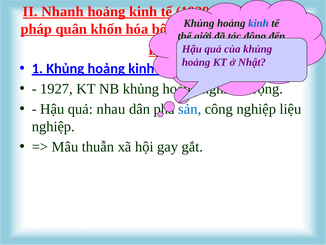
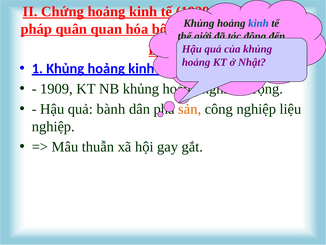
Nhanh: Nhanh -> Chứng
khốn: khốn -> quan
1927: 1927 -> 1909
nhau: nhau -> bành
sản colour: blue -> orange
